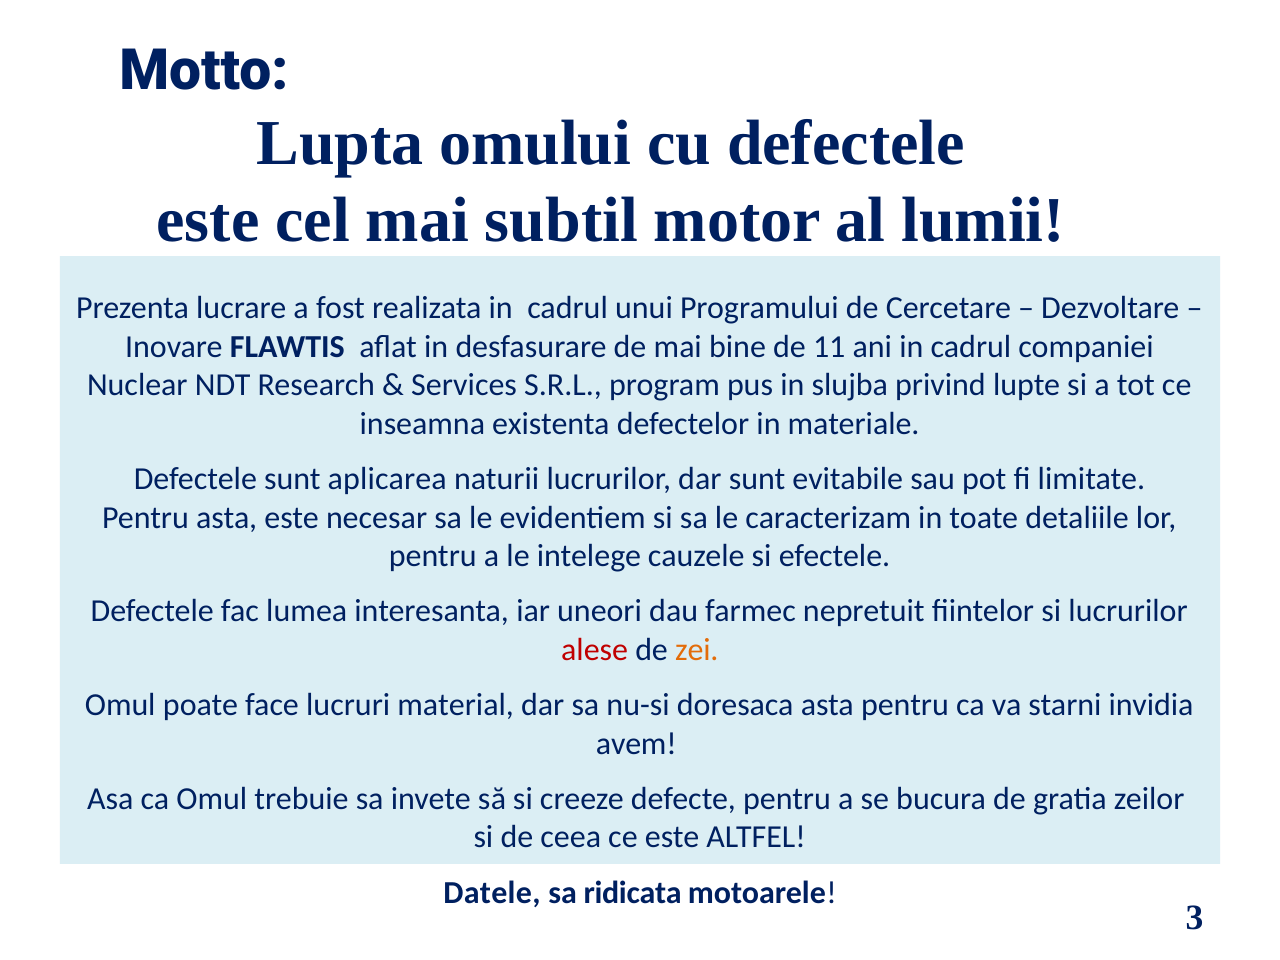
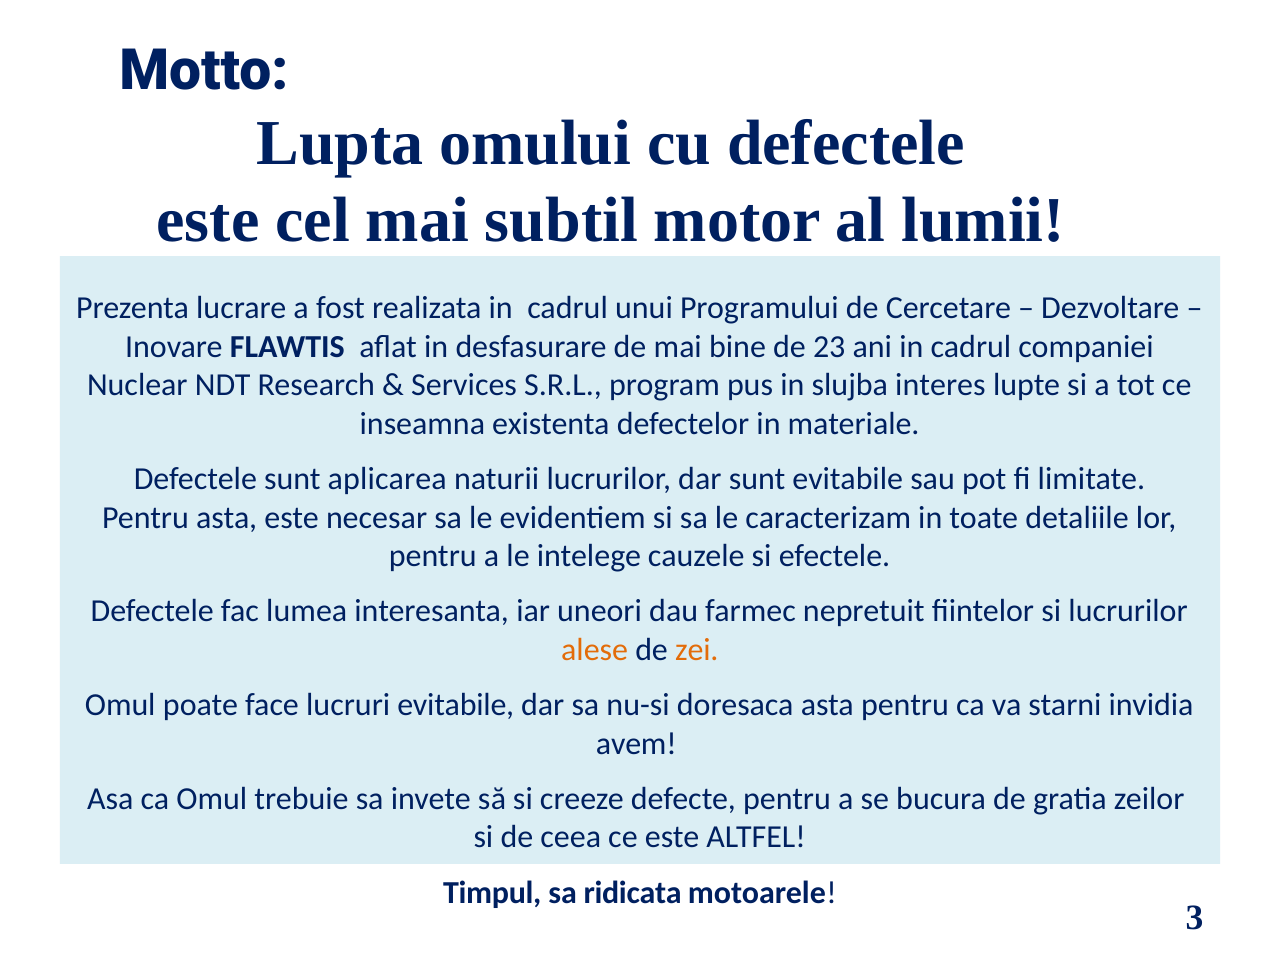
11: 11 -> 23
privind: privind -> interes
alese colour: red -> orange
lucruri material: material -> evitabile
Datele: Datele -> Timpul
